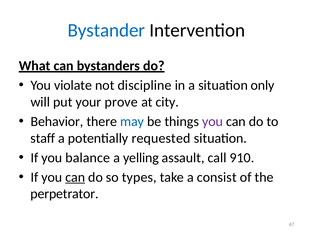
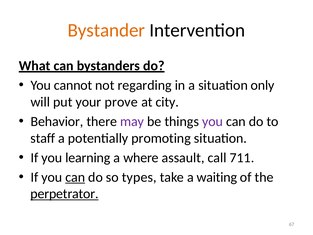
Bystander colour: blue -> orange
violate: violate -> cannot
discipline: discipline -> regarding
may colour: blue -> purple
requested: requested -> promoting
balance: balance -> learning
yelling: yelling -> where
910: 910 -> 711
consist: consist -> waiting
perpetrator underline: none -> present
